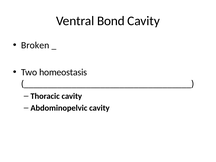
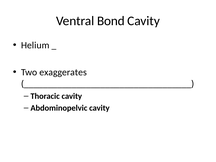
Broken: Broken -> Helium
homeostasis: homeostasis -> exaggerates
